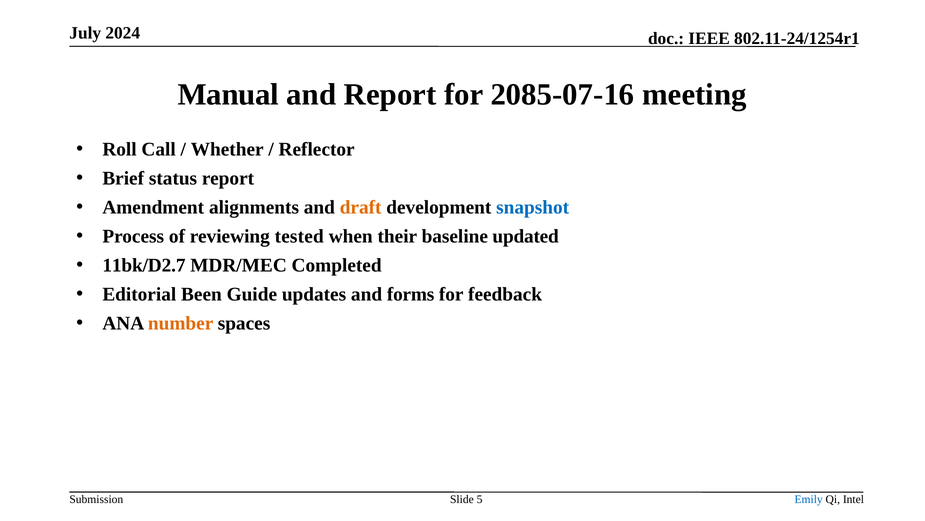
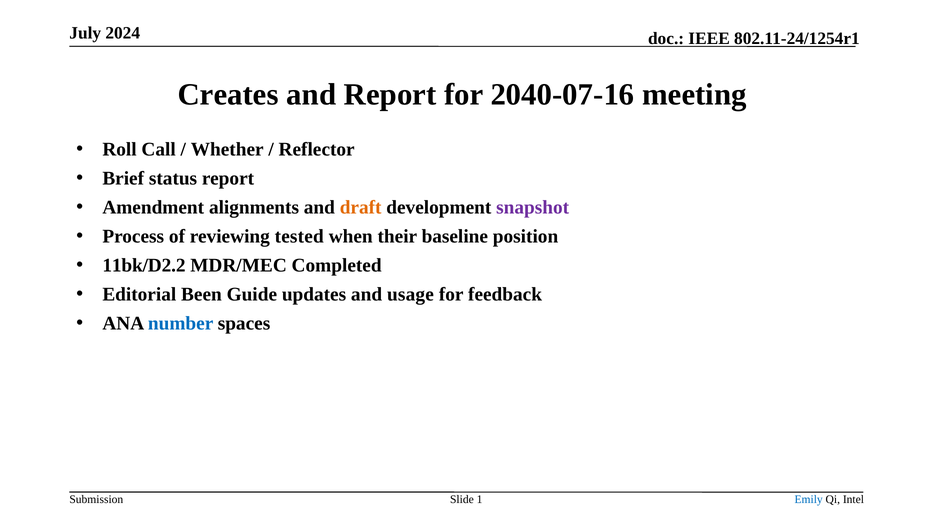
Manual: Manual -> Creates
2085-07-16: 2085-07-16 -> 2040-07-16
snapshot colour: blue -> purple
updated: updated -> position
11bk/D2.7: 11bk/D2.7 -> 11bk/D2.2
forms: forms -> usage
number colour: orange -> blue
5: 5 -> 1
